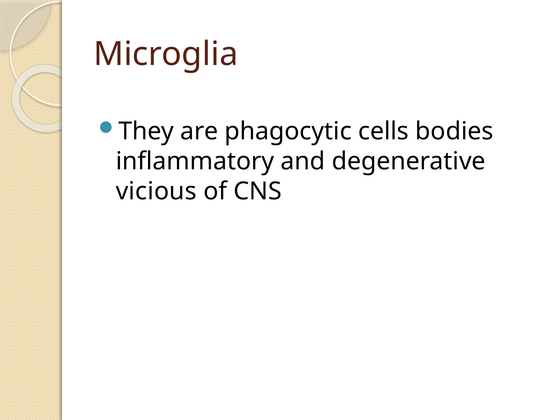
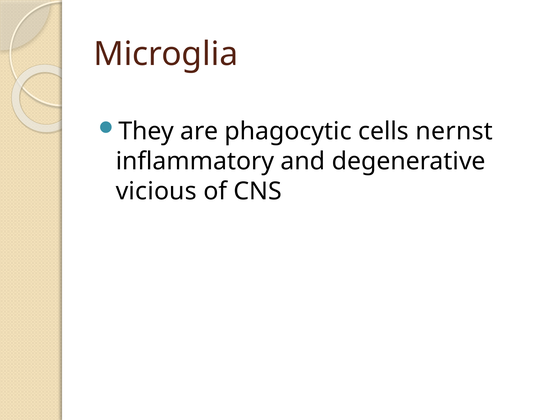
bodies: bodies -> nernst
